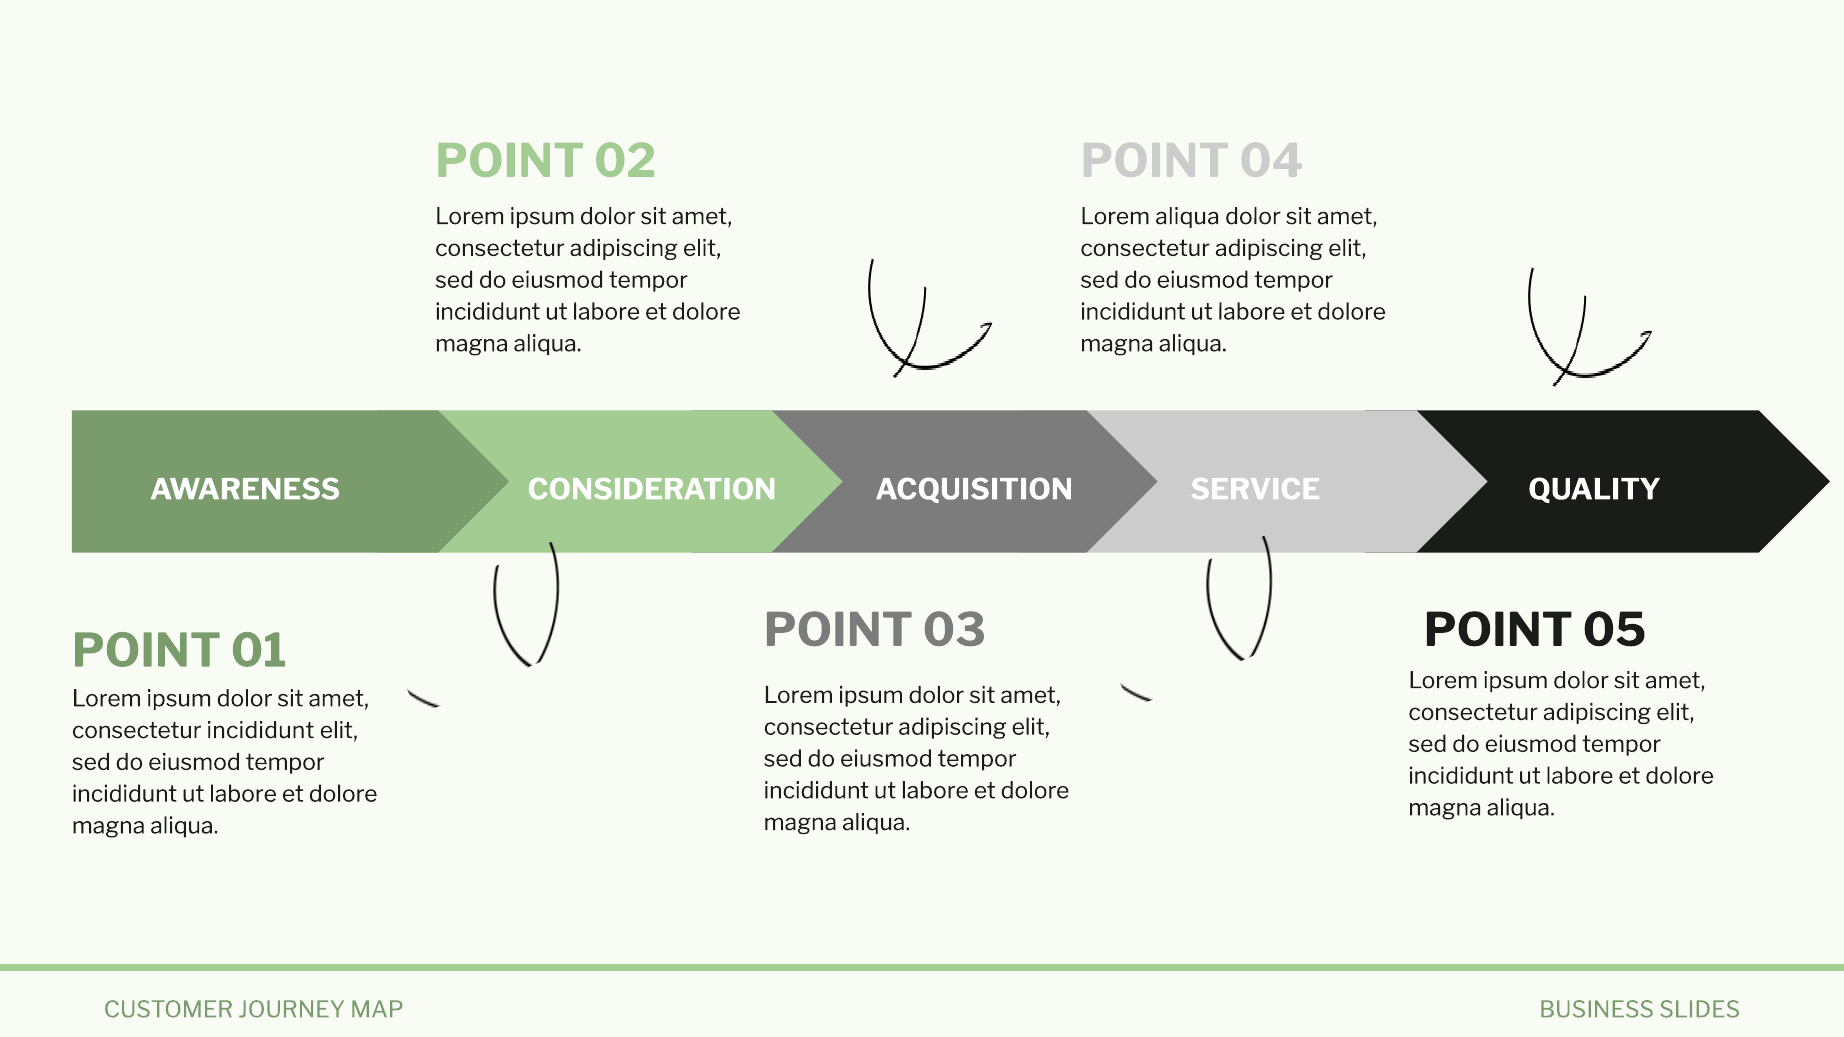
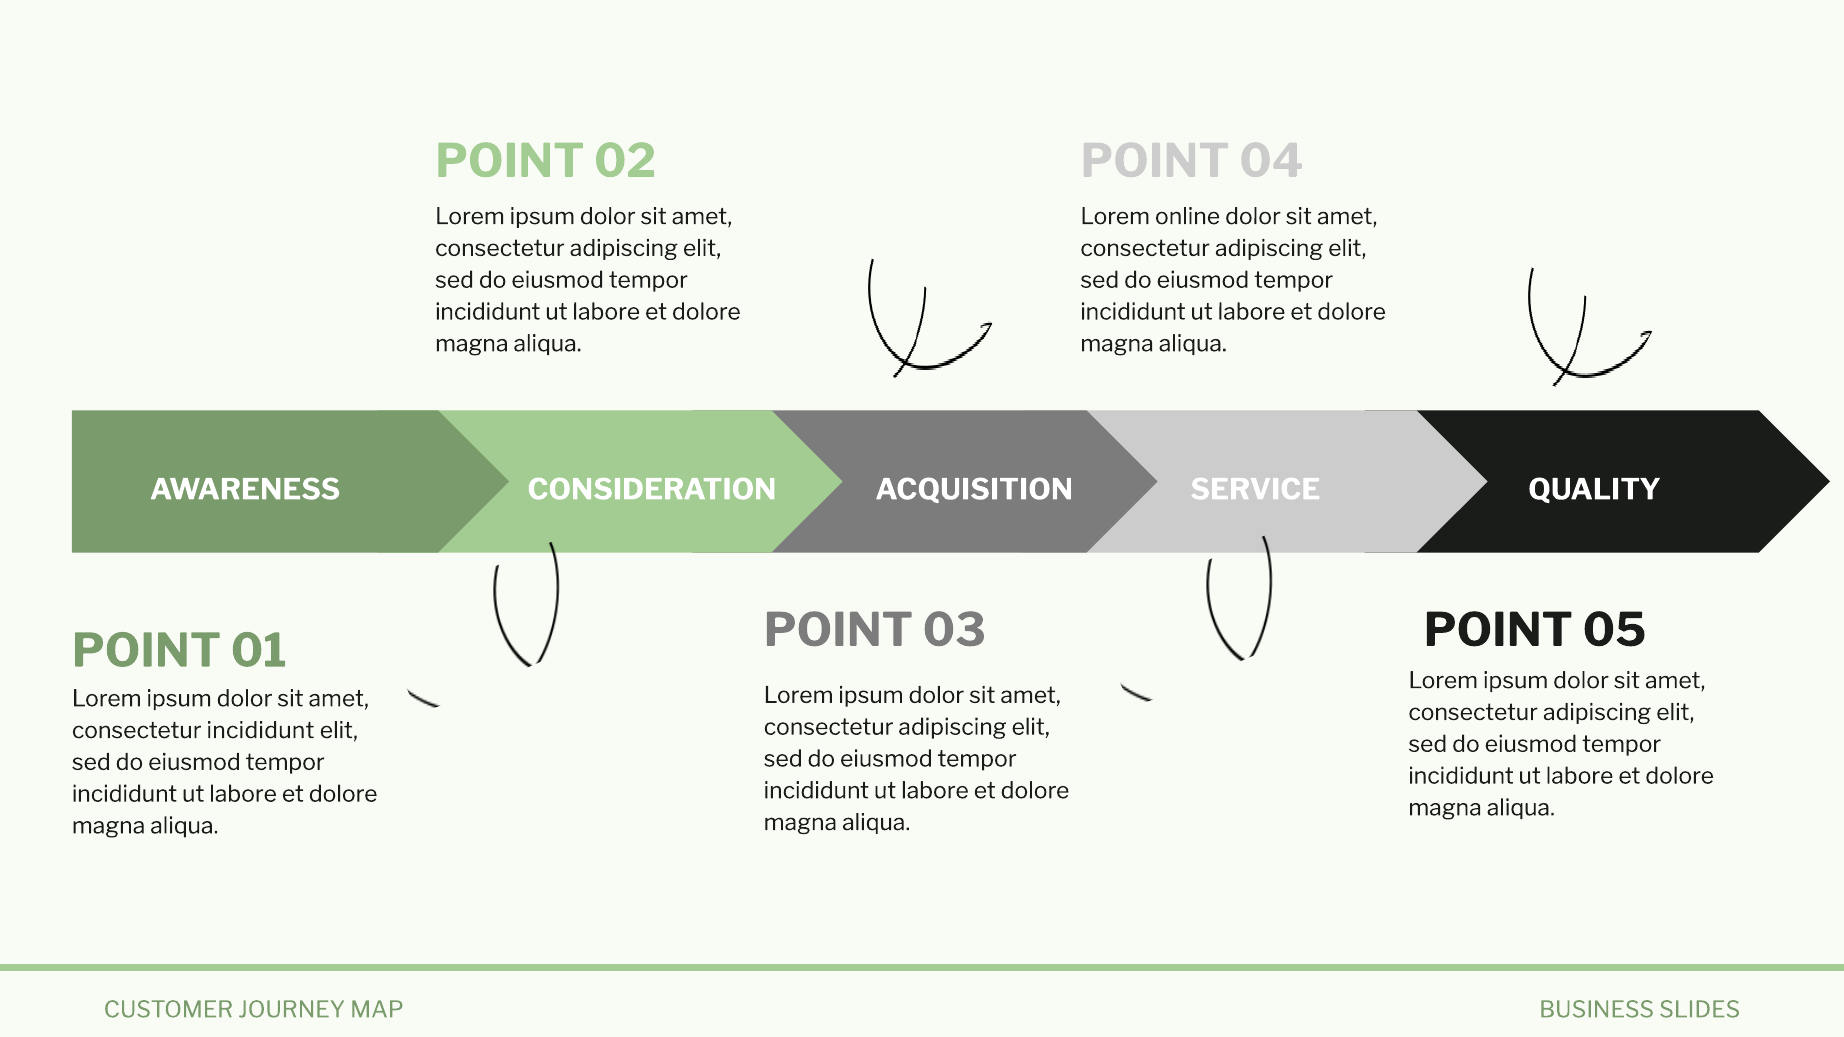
Lorem aliqua: aliqua -> online
